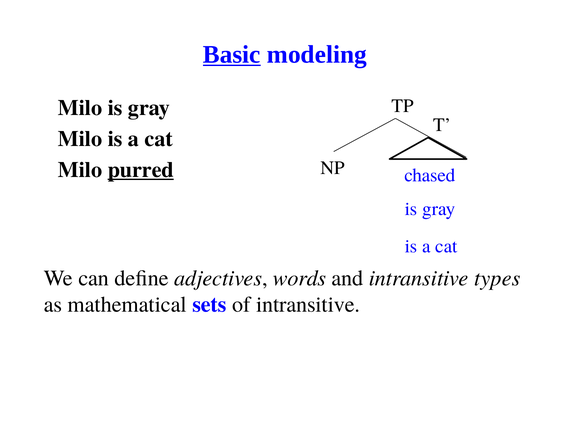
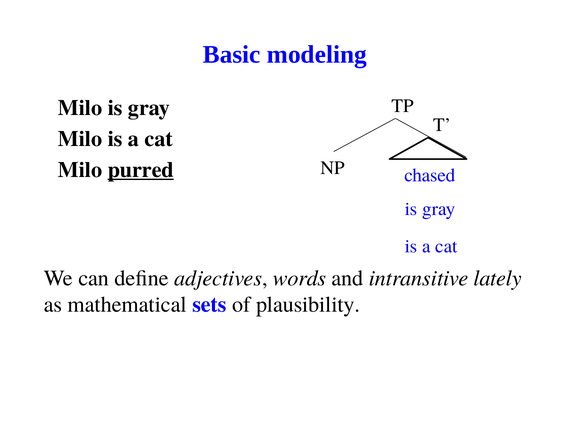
Basic underline: present -> none
types: types -> lately
of intransitive: intransitive -> plausibility
